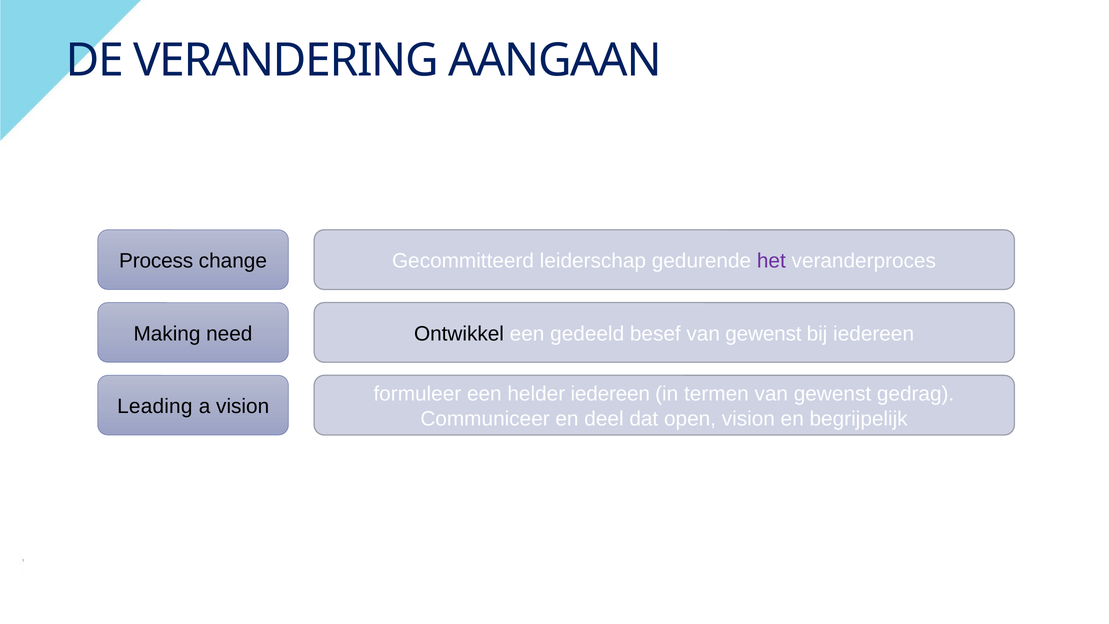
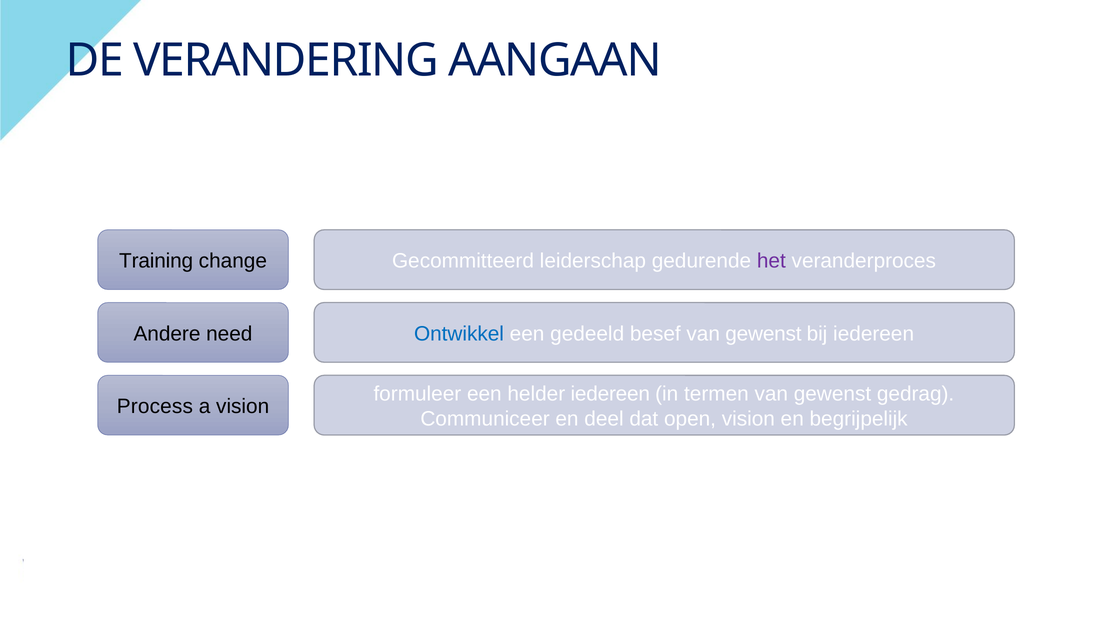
Process: Process -> Training
Making: Making -> Andere
Ontwikkel colour: black -> blue
Leading: Leading -> Process
